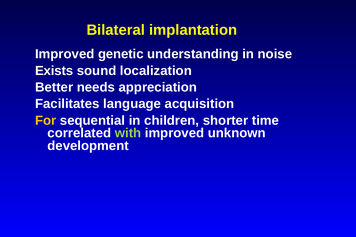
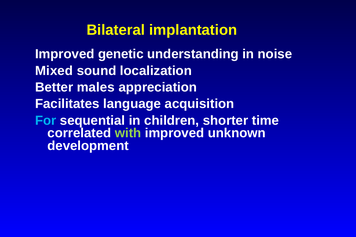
Exists: Exists -> Mixed
needs: needs -> males
For colour: yellow -> light blue
